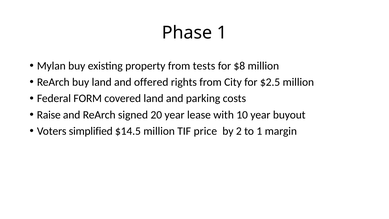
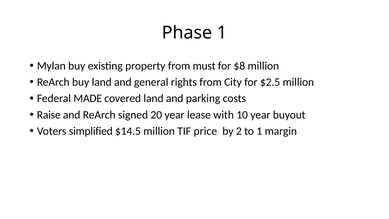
tests: tests -> must
offered: offered -> general
FORM: FORM -> MADE
